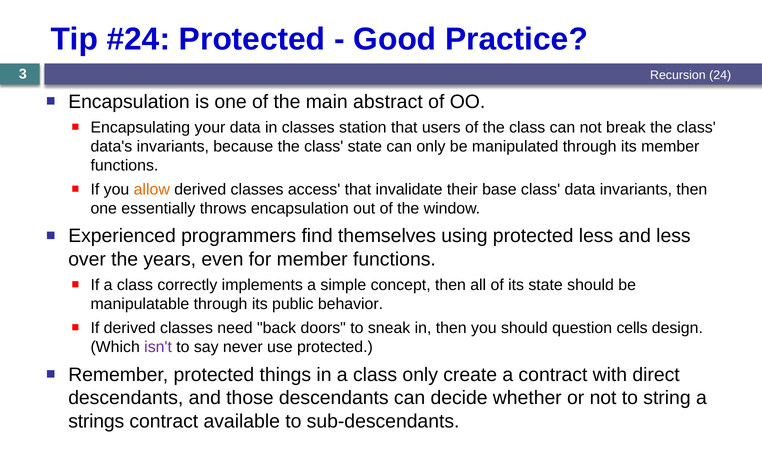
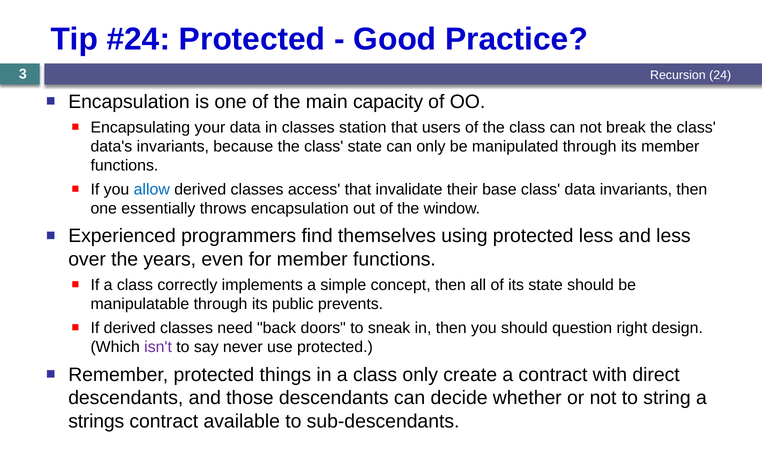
abstract: abstract -> capacity
allow colour: orange -> blue
behavior: behavior -> prevents
cells: cells -> right
